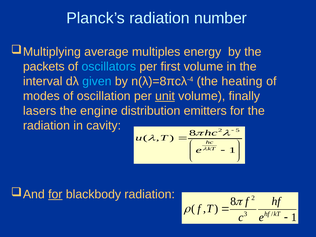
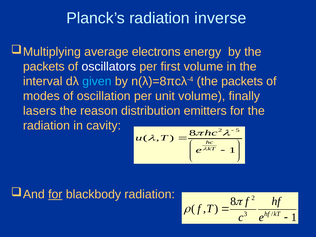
number: number -> inverse
multiples: multiples -> electrons
oscillators colour: light blue -> white
n(λ)=8πcλ-4 the heating: heating -> packets
unit underline: present -> none
engine: engine -> reason
